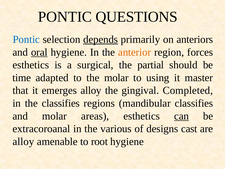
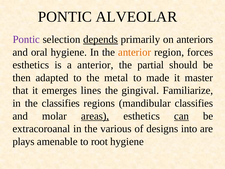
QUESTIONS: QUESTIONS -> ALVEOLAR
Pontic at (26, 39) colour: blue -> purple
oral underline: present -> none
a surgical: surgical -> anterior
time: time -> then
the molar: molar -> metal
using: using -> made
emerges alloy: alloy -> lines
Completed: Completed -> Familiarize
areas underline: none -> present
cast: cast -> into
alloy at (23, 141): alloy -> plays
